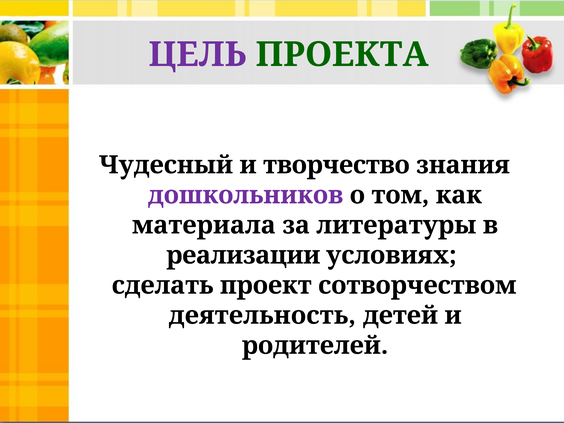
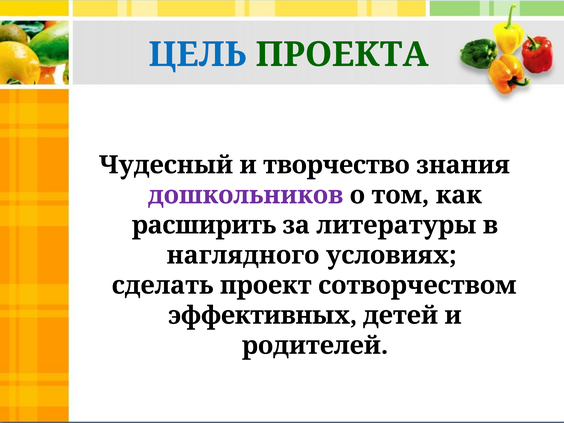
ЦЕЛЬ colour: purple -> blue
материала: материала -> расширить
реализации: реализации -> наглядного
деятельность: деятельность -> эффективных
